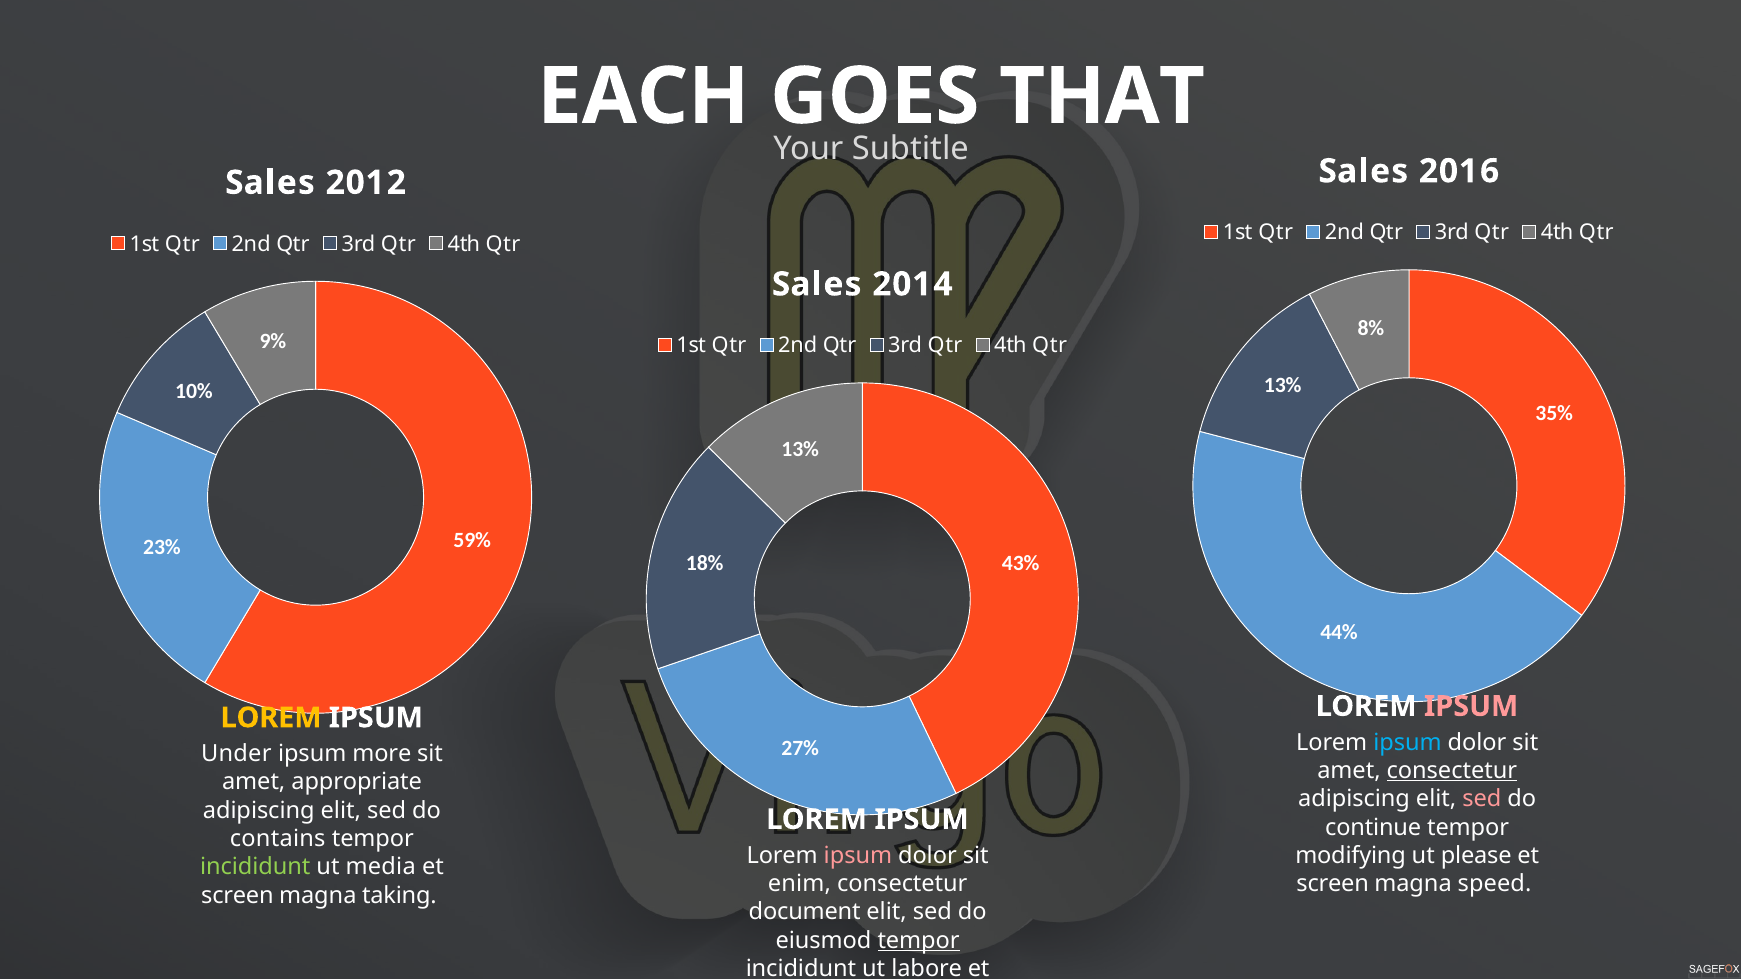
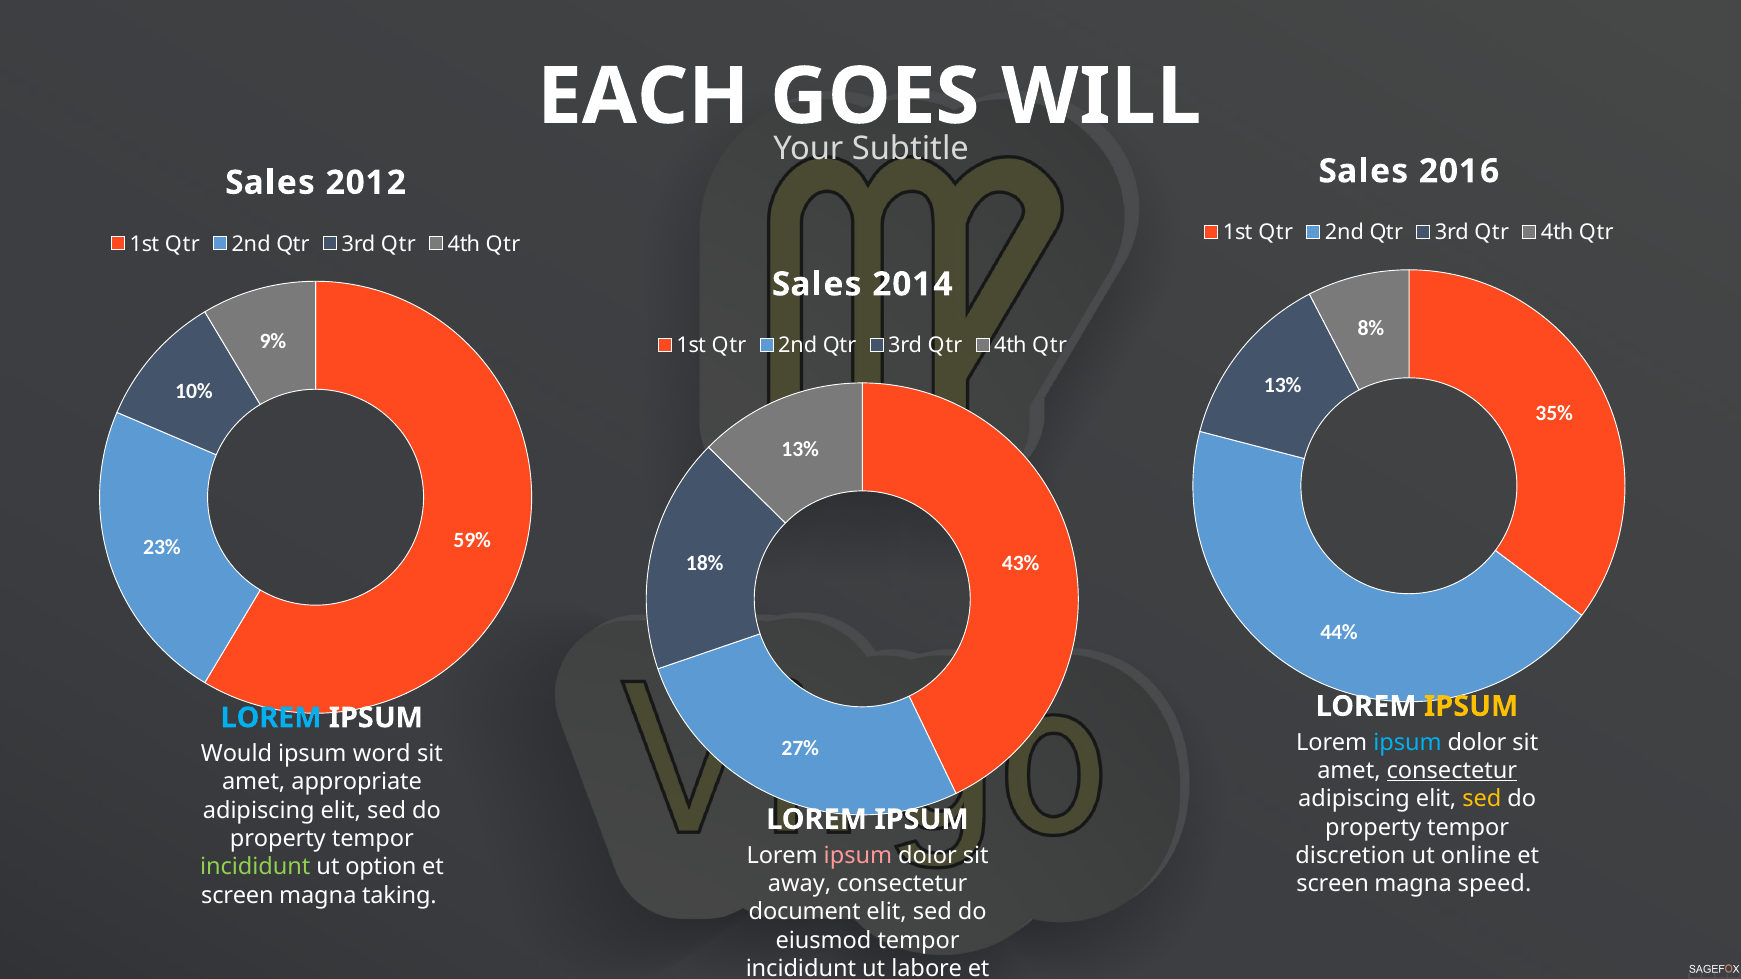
THAT: THAT -> WILL
IPSUM at (1471, 707) colour: pink -> yellow
LOREM at (271, 718) colour: yellow -> light blue
Under: Under -> Would
more: more -> word
sed at (1482, 799) colour: pink -> yellow
continue at (1373, 827): continue -> property
contains at (278, 839): contains -> property
modifying: modifying -> discretion
please: please -> online
media: media -> option
enim: enim -> away
tempor at (919, 941) underline: present -> none
